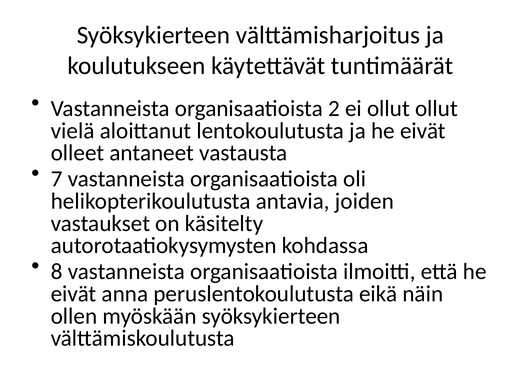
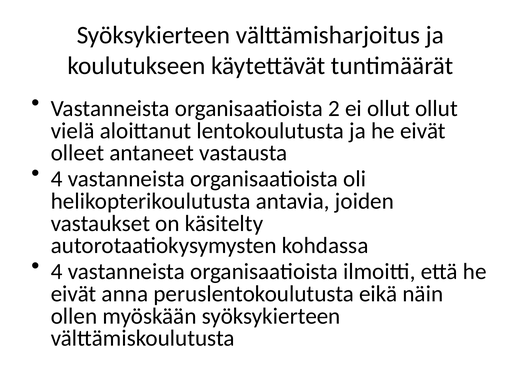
7 at (57, 179): 7 -> 4
8 at (57, 271): 8 -> 4
